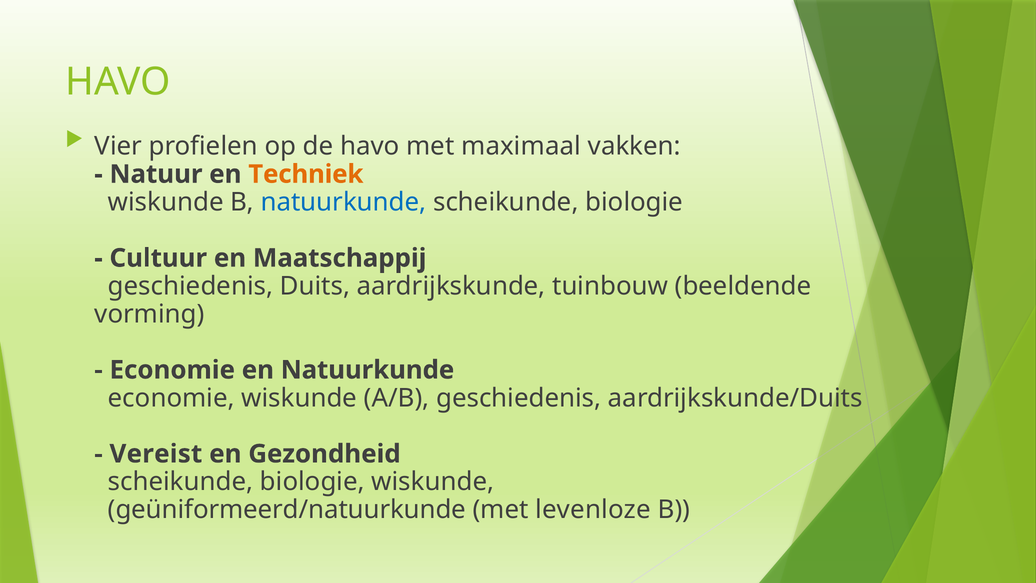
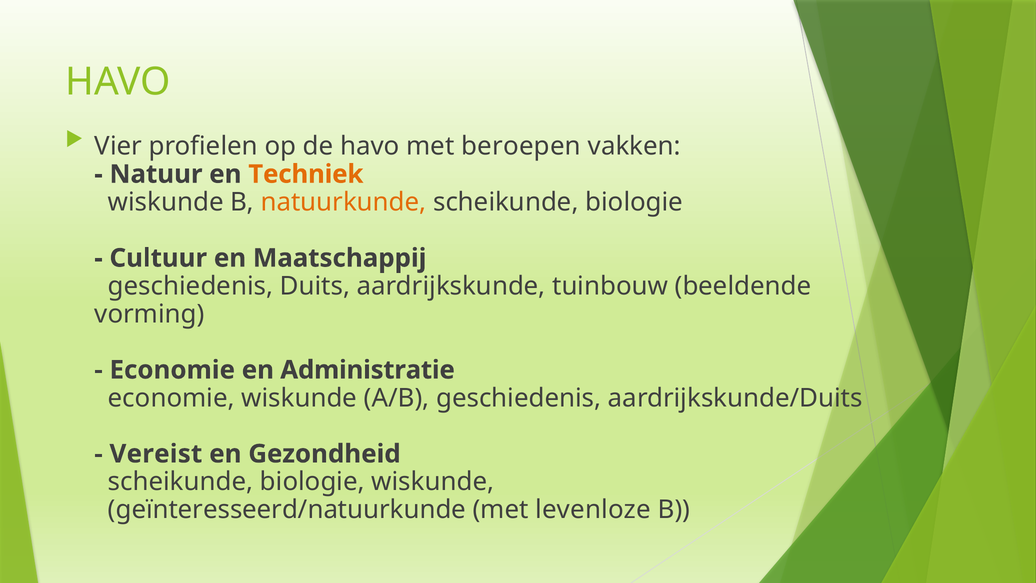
maximaal: maximaal -> beroepen
natuurkunde at (344, 202) colour: blue -> orange
en Natuurkunde: Natuurkunde -> Administratie
geüniformeerd/natuurkunde: geüniformeerd/natuurkunde -> geïnteresseerd/natuurkunde
